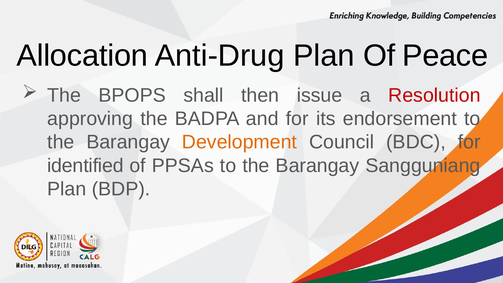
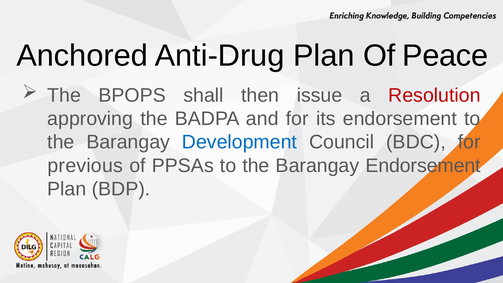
Allocation: Allocation -> Anchored
Development colour: orange -> blue
identified: identified -> previous
Barangay Sangguniang: Sangguniang -> Endorsement
